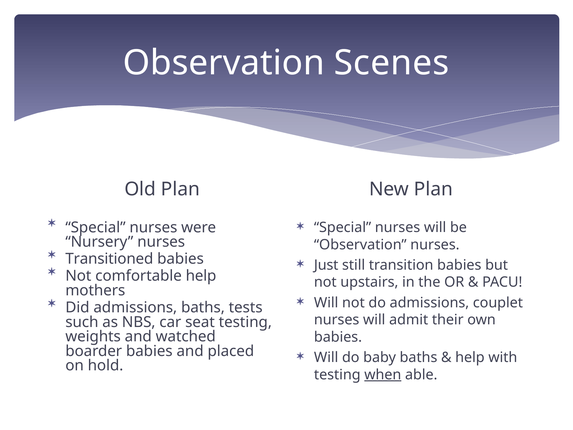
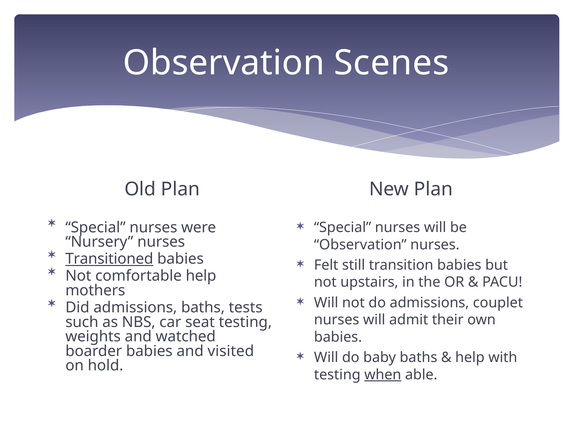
Transitioned underline: none -> present
Just: Just -> Felt
placed: placed -> visited
